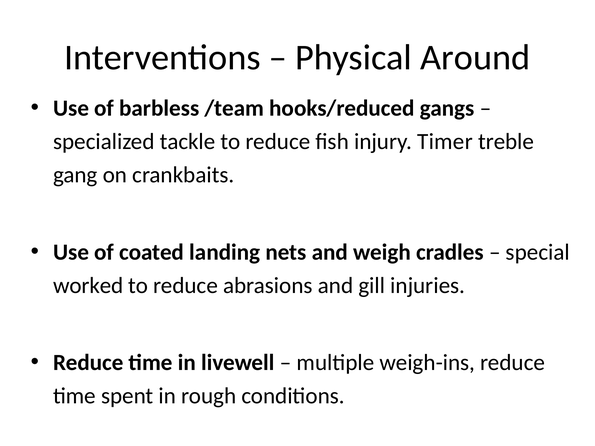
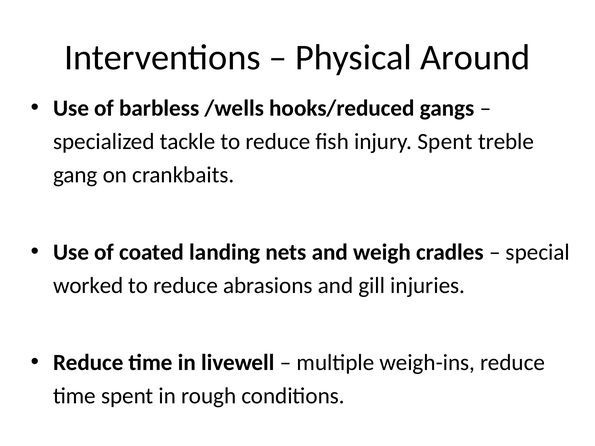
/team: /team -> /wells
injury Timer: Timer -> Spent
